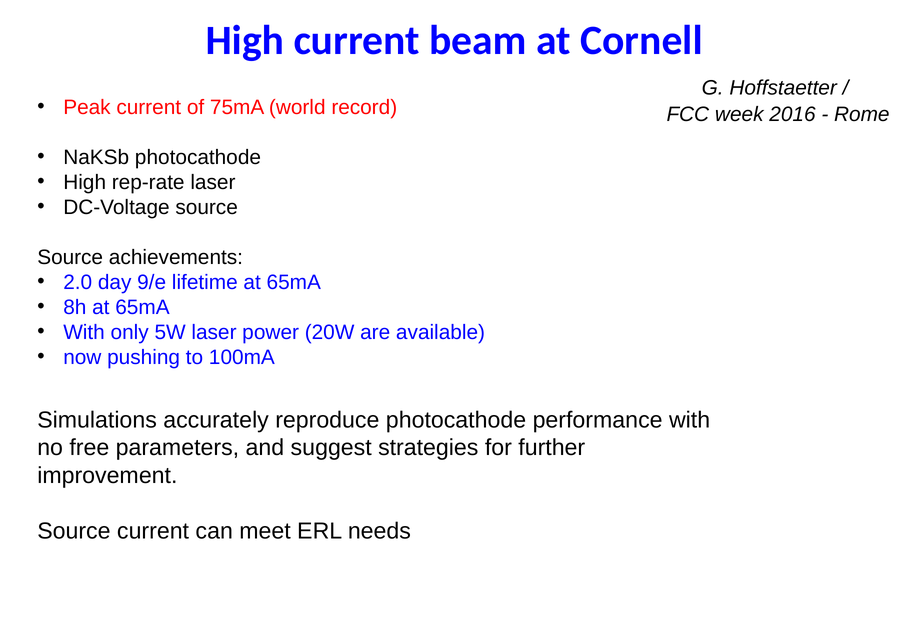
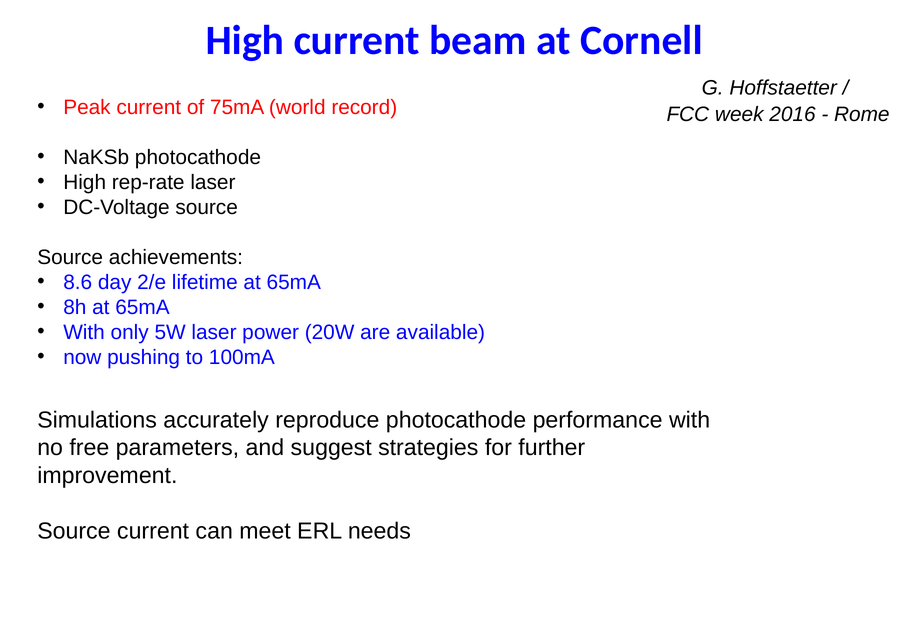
2.0: 2.0 -> 8.6
9/e: 9/e -> 2/e
